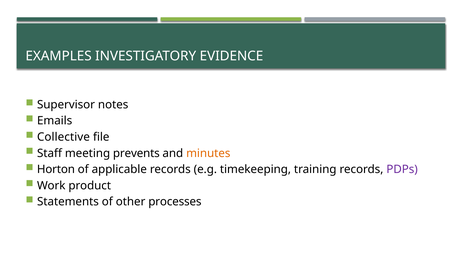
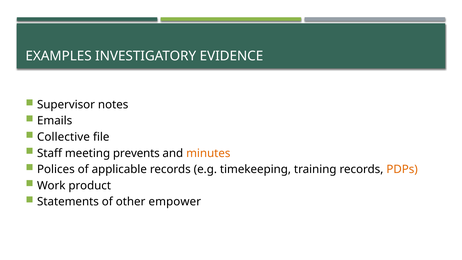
Horton: Horton -> Polices
PDPs colour: purple -> orange
processes: processes -> empower
